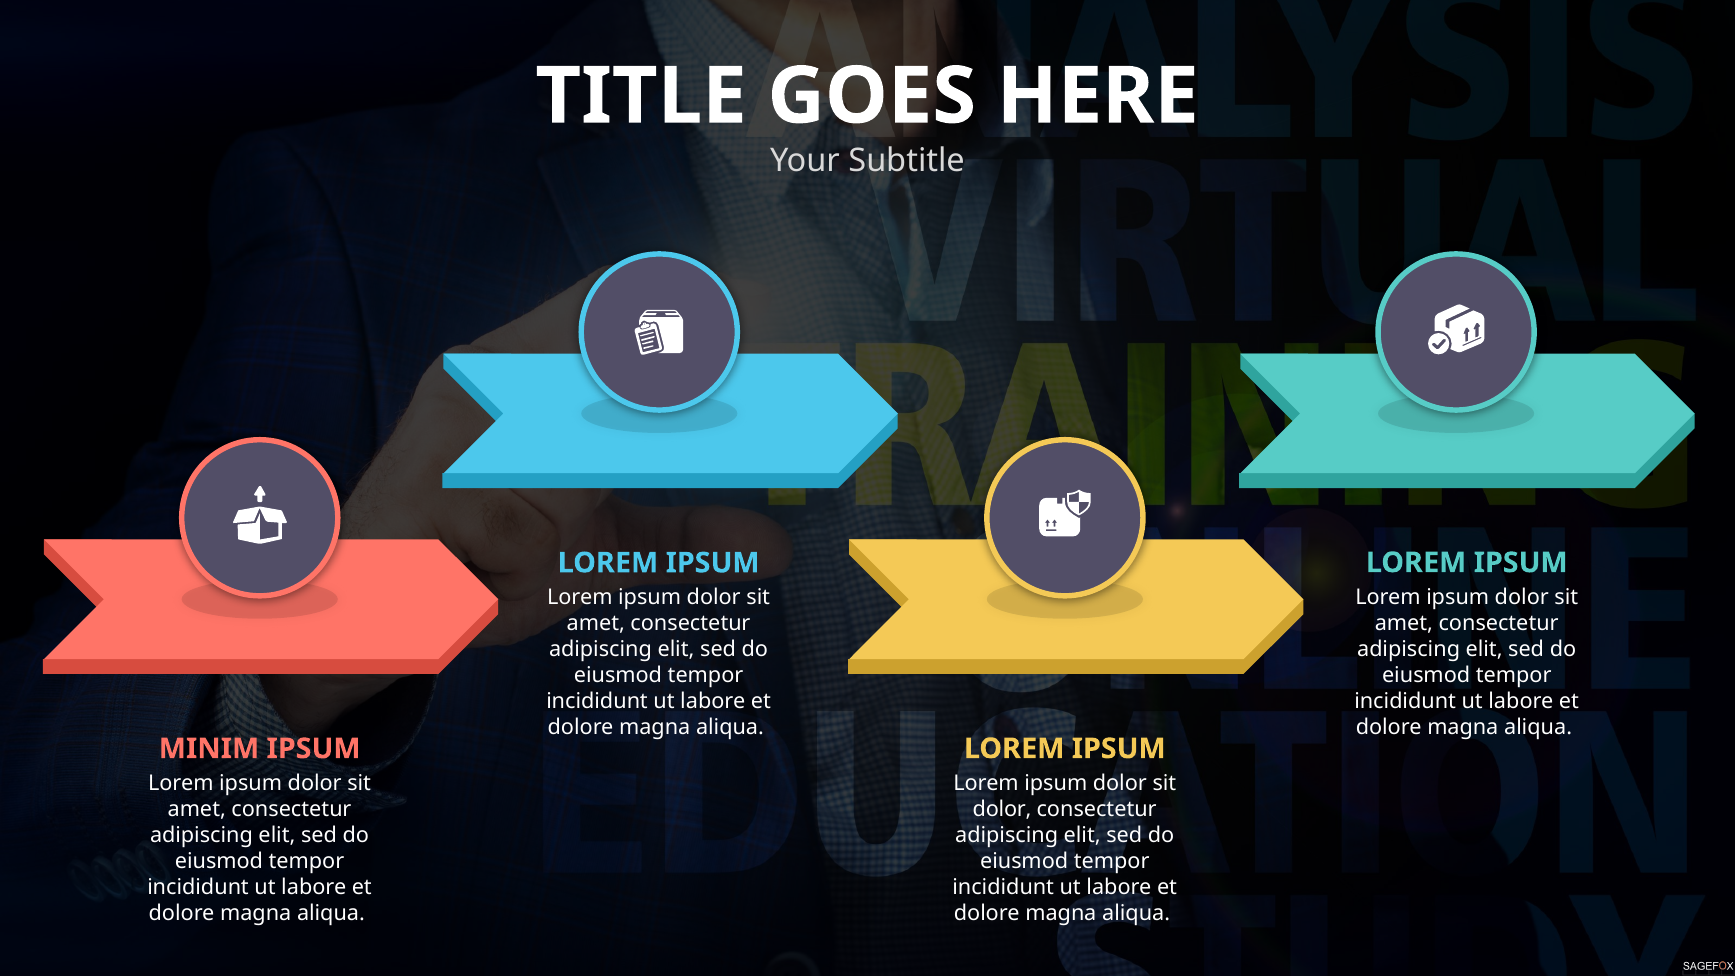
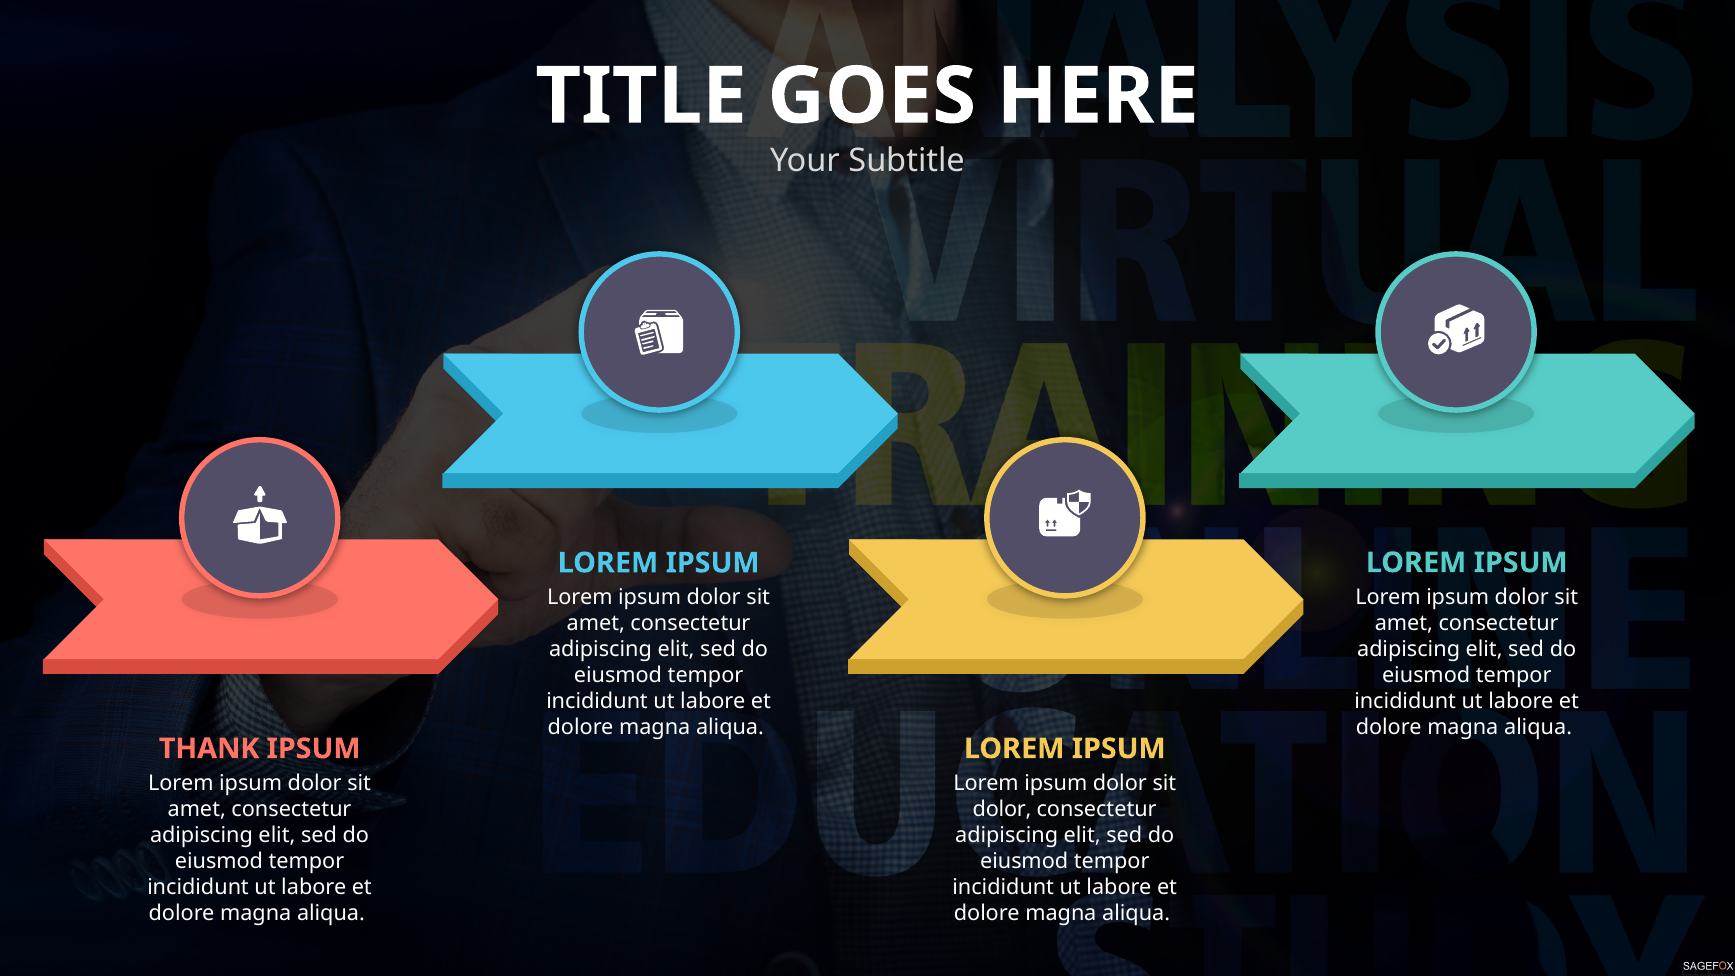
MINIM: MINIM -> THANK
